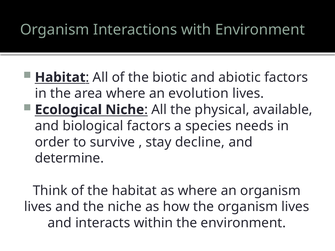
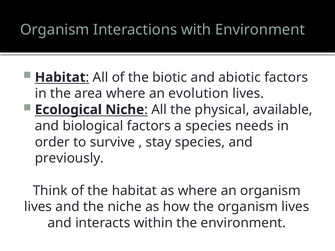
stay decline: decline -> species
determine: determine -> previously
